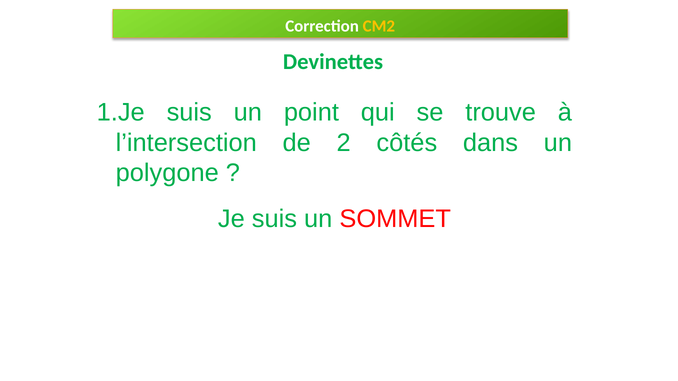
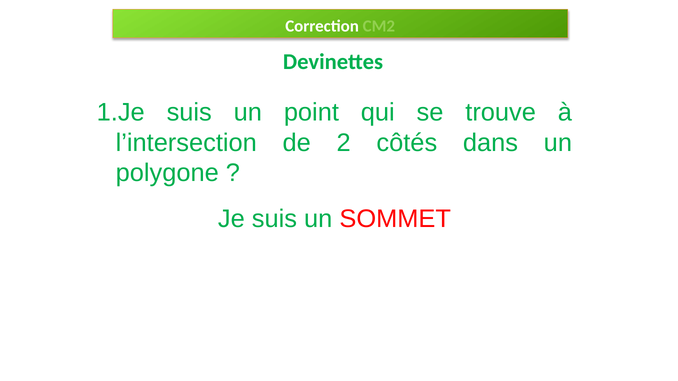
CM2 colour: yellow -> light green
